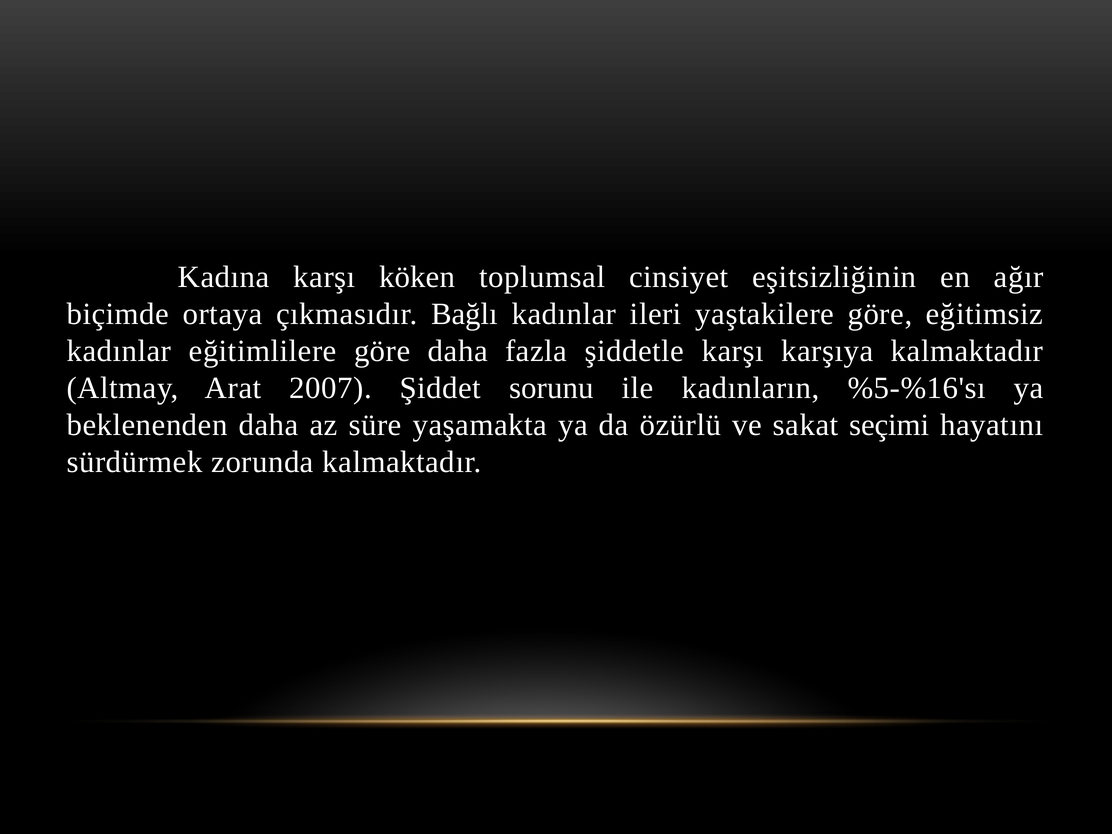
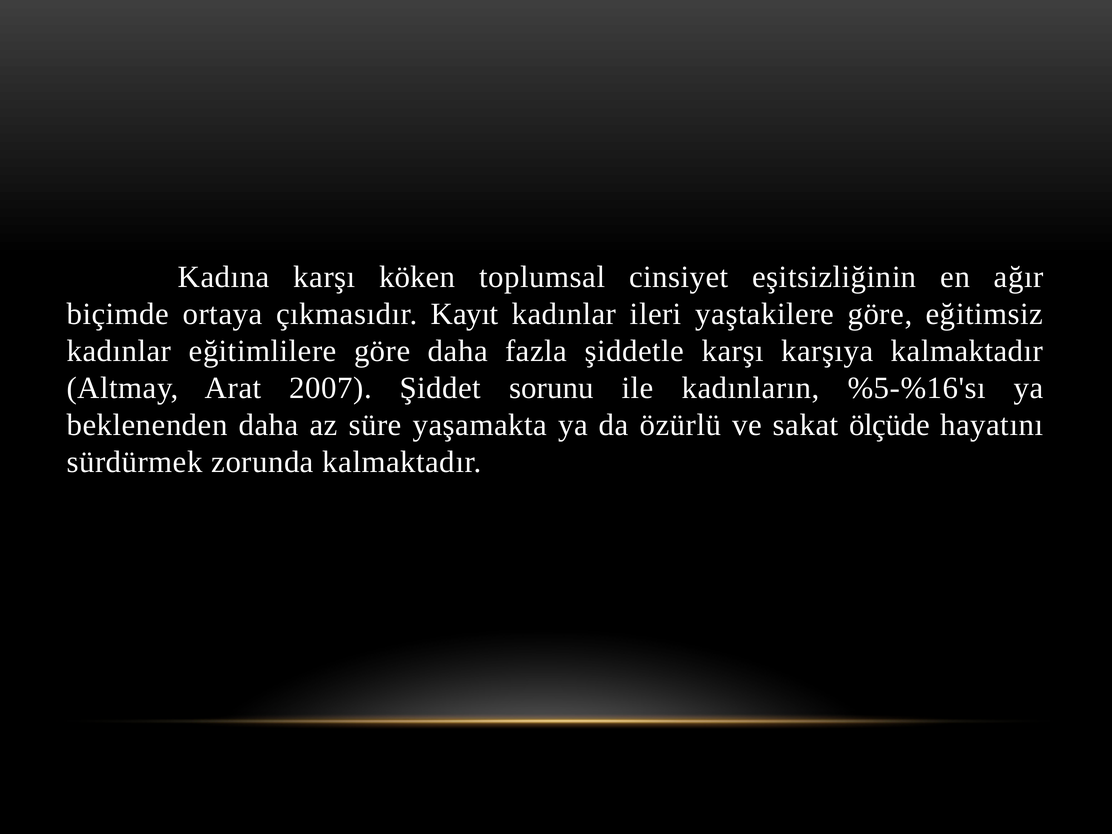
Bağlı: Bağlı -> Kayıt
seçimi: seçimi -> ölçüde
